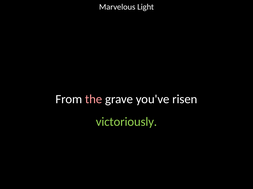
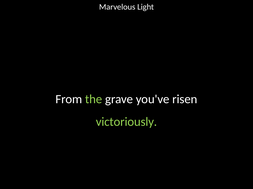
the colour: pink -> light green
